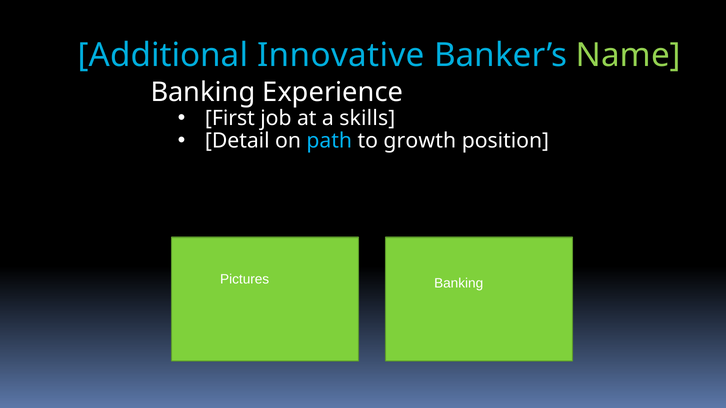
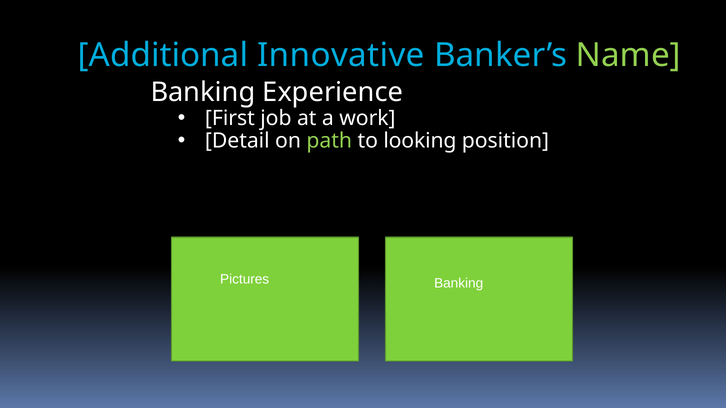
skills: skills -> work
path colour: light blue -> light green
growth: growth -> looking
